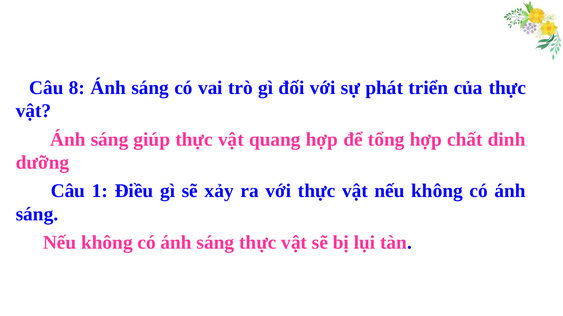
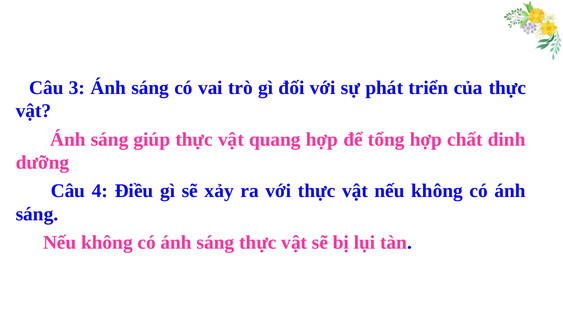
8: 8 -> 3
1: 1 -> 4
